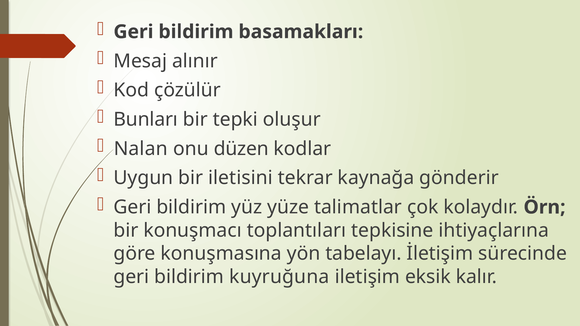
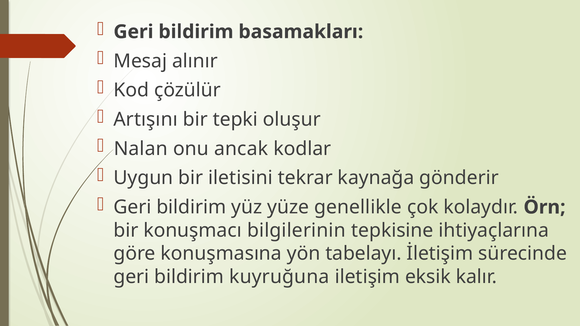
Bunları: Bunları -> Artışını
düzen: düzen -> ancak
talimatlar: talimatlar -> genellikle
toplantıları: toplantıları -> bilgilerinin
